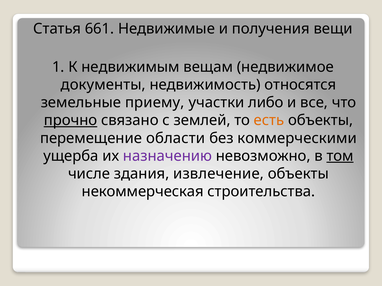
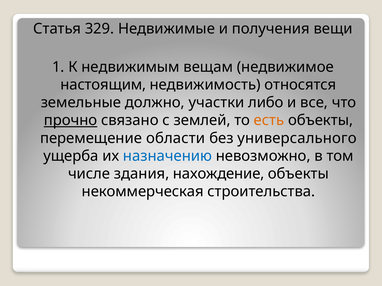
661: 661 -> 329
документы: документы -> настоящим
приему: приему -> должно
коммерческими: коммерческими -> универсального
назначению colour: purple -> blue
том underline: present -> none
извлечение: извлечение -> нахождение
